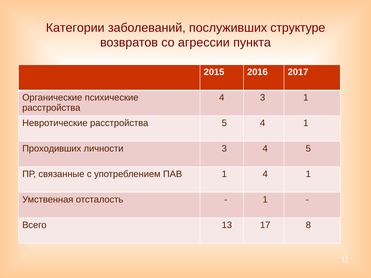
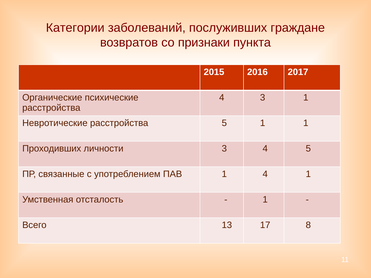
структуре: структуре -> граждане
агрессии: агрессии -> признаки
5 4: 4 -> 1
